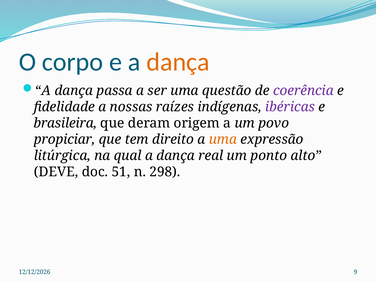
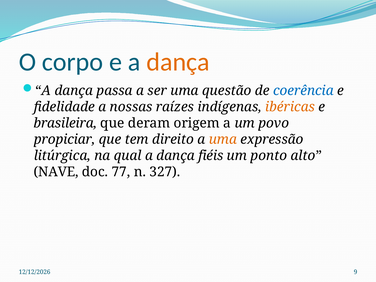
coerência colour: purple -> blue
ibéricas colour: purple -> orange
real: real -> fiéis
DEVE: DEVE -> NAVE
51: 51 -> 77
298: 298 -> 327
